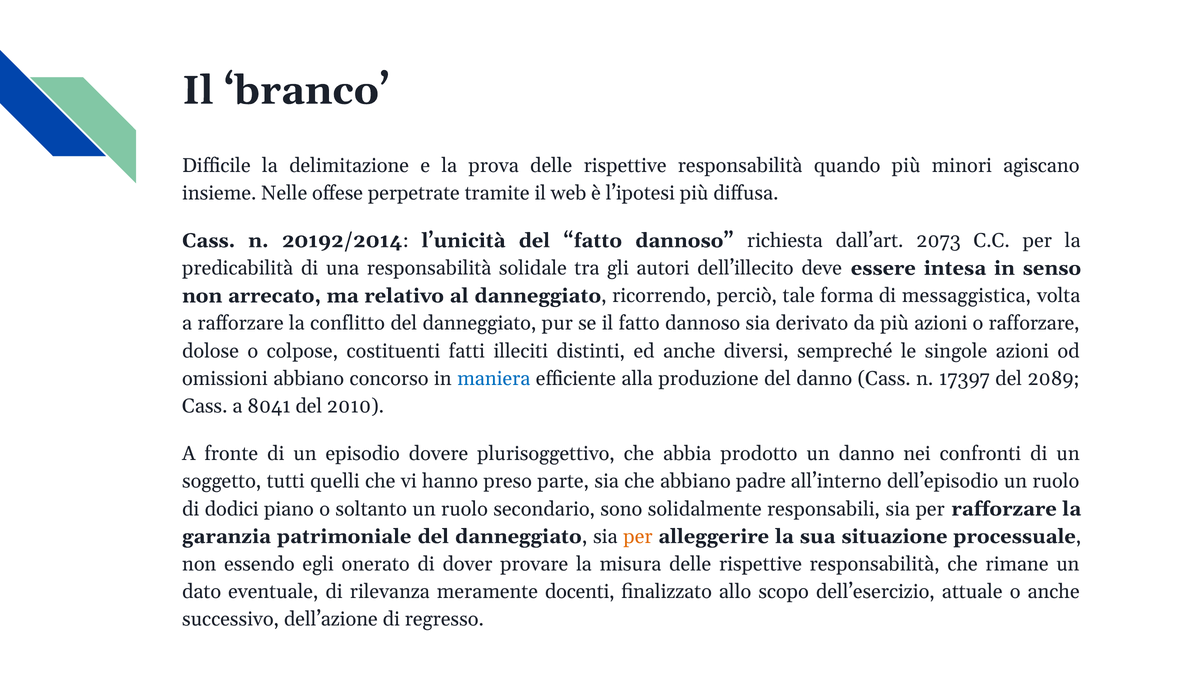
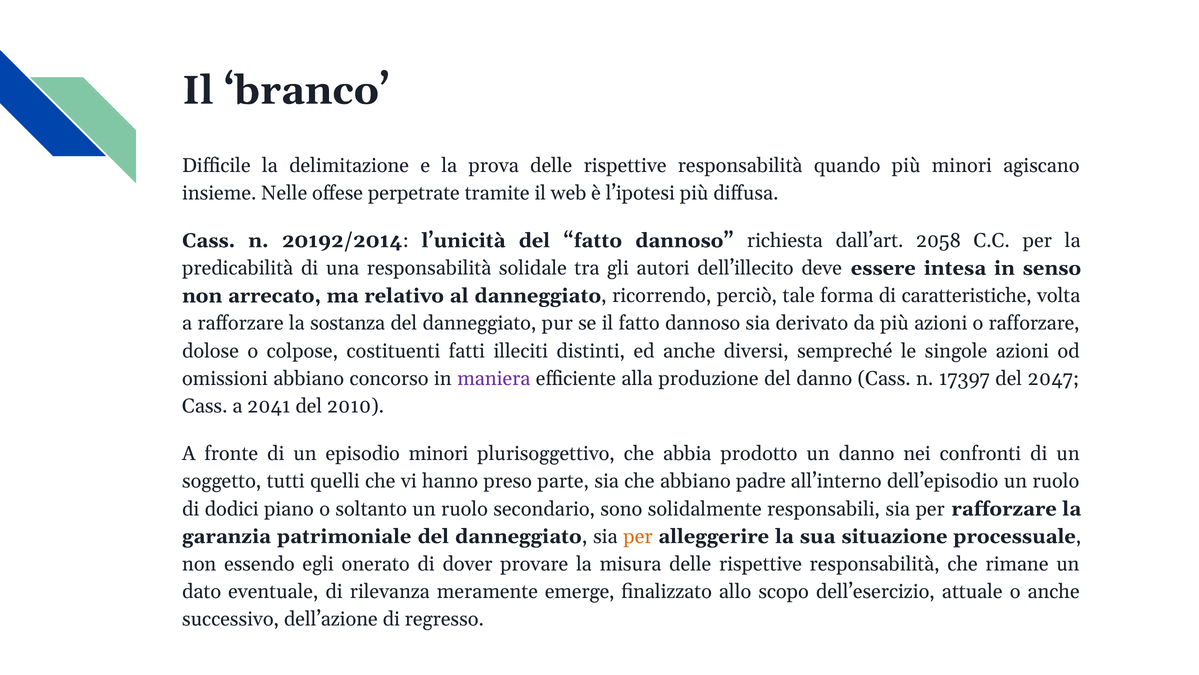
2073: 2073 -> 2058
messaggistica: messaggistica -> caratteristiche
conflitto: conflitto -> sostanza
maniera colour: blue -> purple
2089: 2089 -> 2047
8041: 8041 -> 2041
episodio dovere: dovere -> minori
docenti: docenti -> emerge
